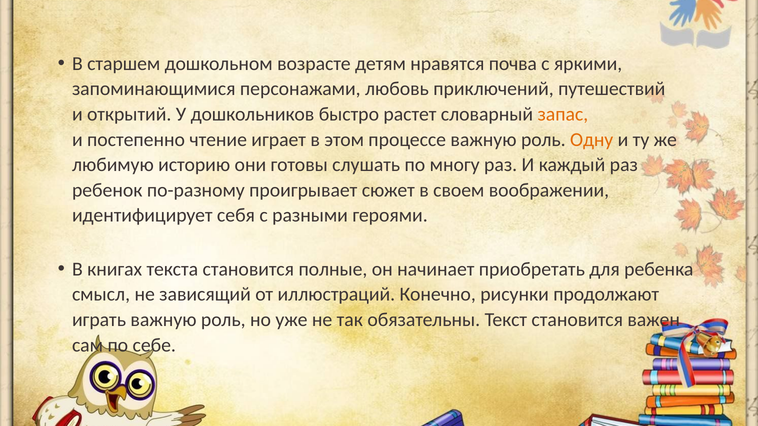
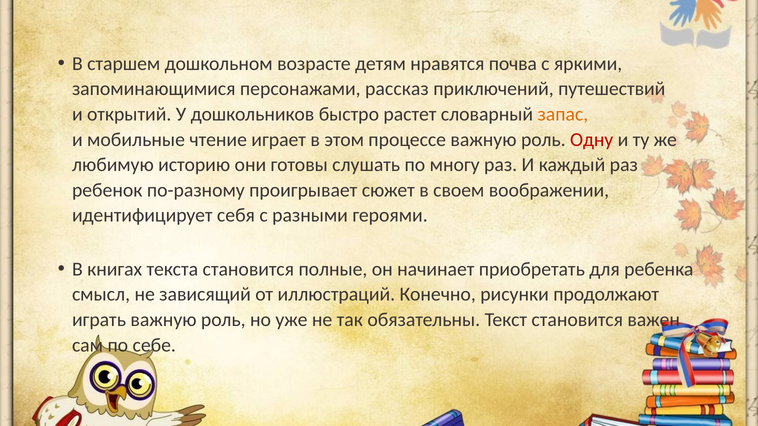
любовь: любовь -> рассказ
постепенно: постепенно -> мобильные
Одну colour: orange -> red
